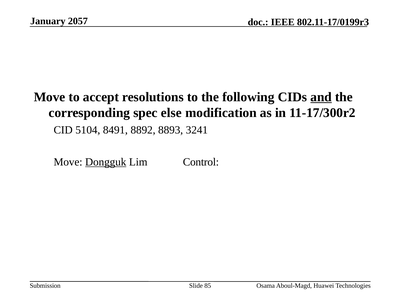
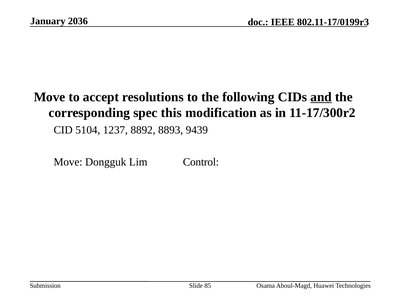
2057: 2057 -> 2036
else: else -> this
8491: 8491 -> 1237
3241: 3241 -> 9439
Dongguk underline: present -> none
